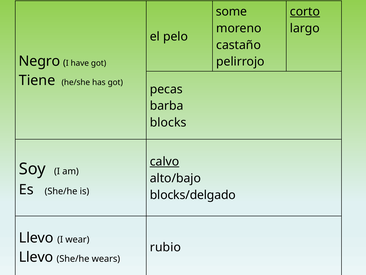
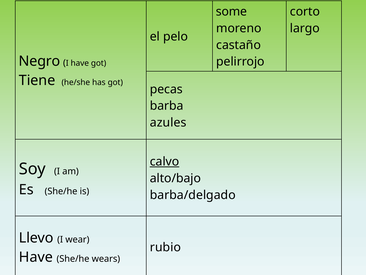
corto underline: present -> none
blocks: blocks -> azules
blocks/delgado: blocks/delgado -> barba/delgado
Llevo at (36, 257): Llevo -> Have
